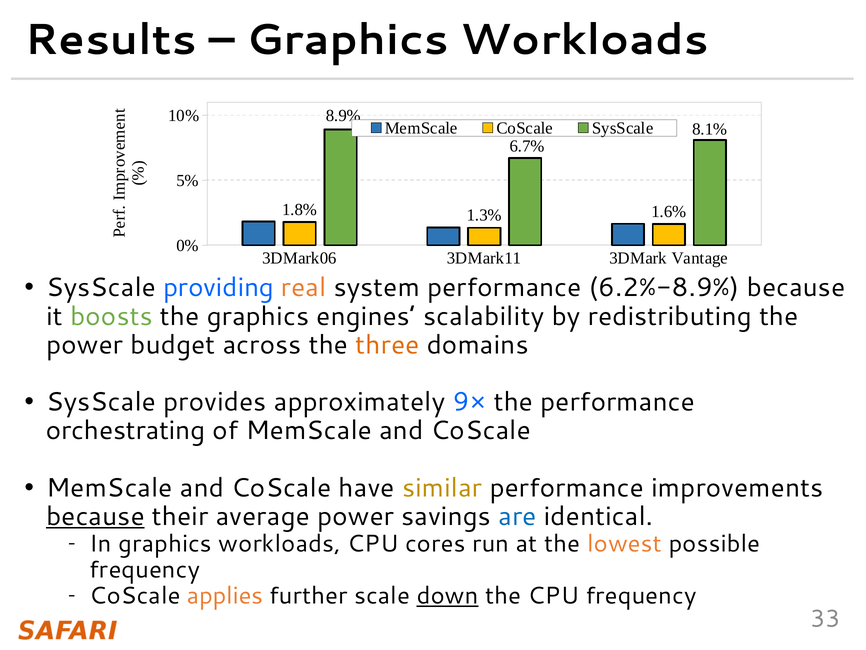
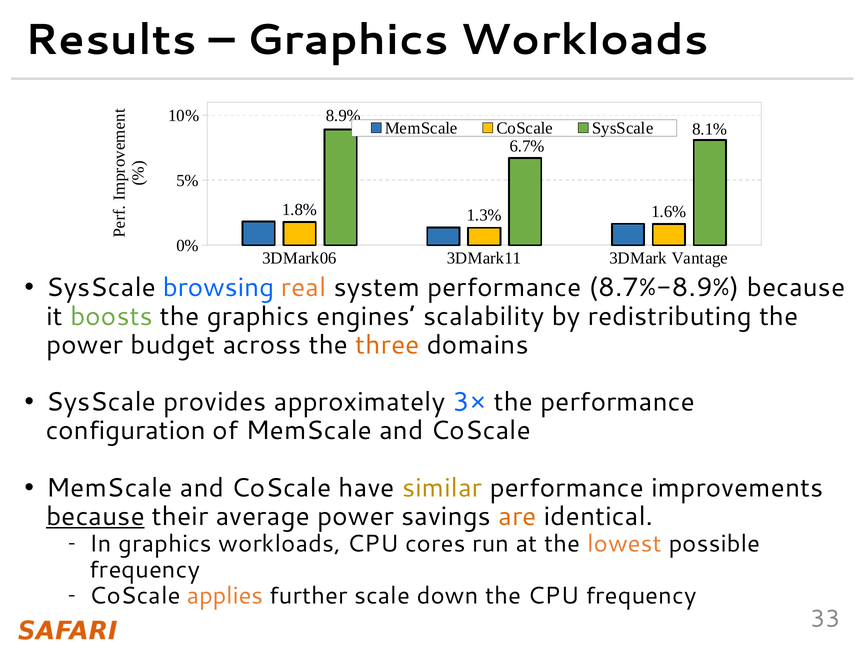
providing: providing -> browsing
6.2%-8.9%: 6.2%-8.9% -> 8.7%-8.9%
9×: 9× -> 3×
orchestrating: orchestrating -> configuration
are colour: blue -> orange
down underline: present -> none
